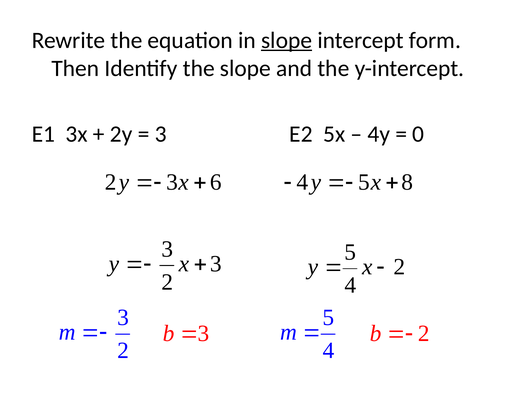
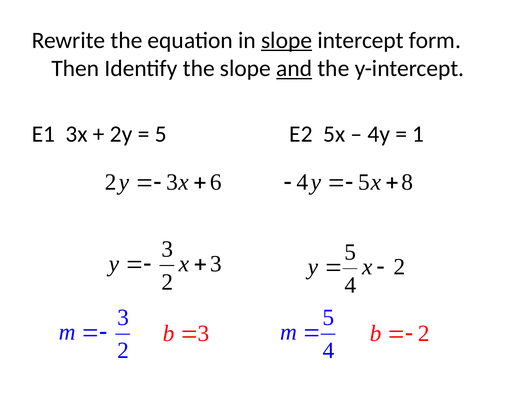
and underline: none -> present
3 at (161, 134): 3 -> 5
0: 0 -> 1
